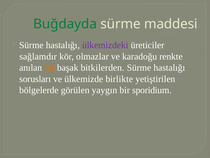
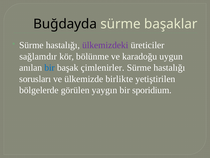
Buğdayda colour: green -> black
maddesi: maddesi -> başaklar
olmazlar: olmazlar -> bölünme
renkte: renkte -> uygun
bir at (50, 68) colour: orange -> blue
bitkilerden: bitkilerden -> çimlenirler
